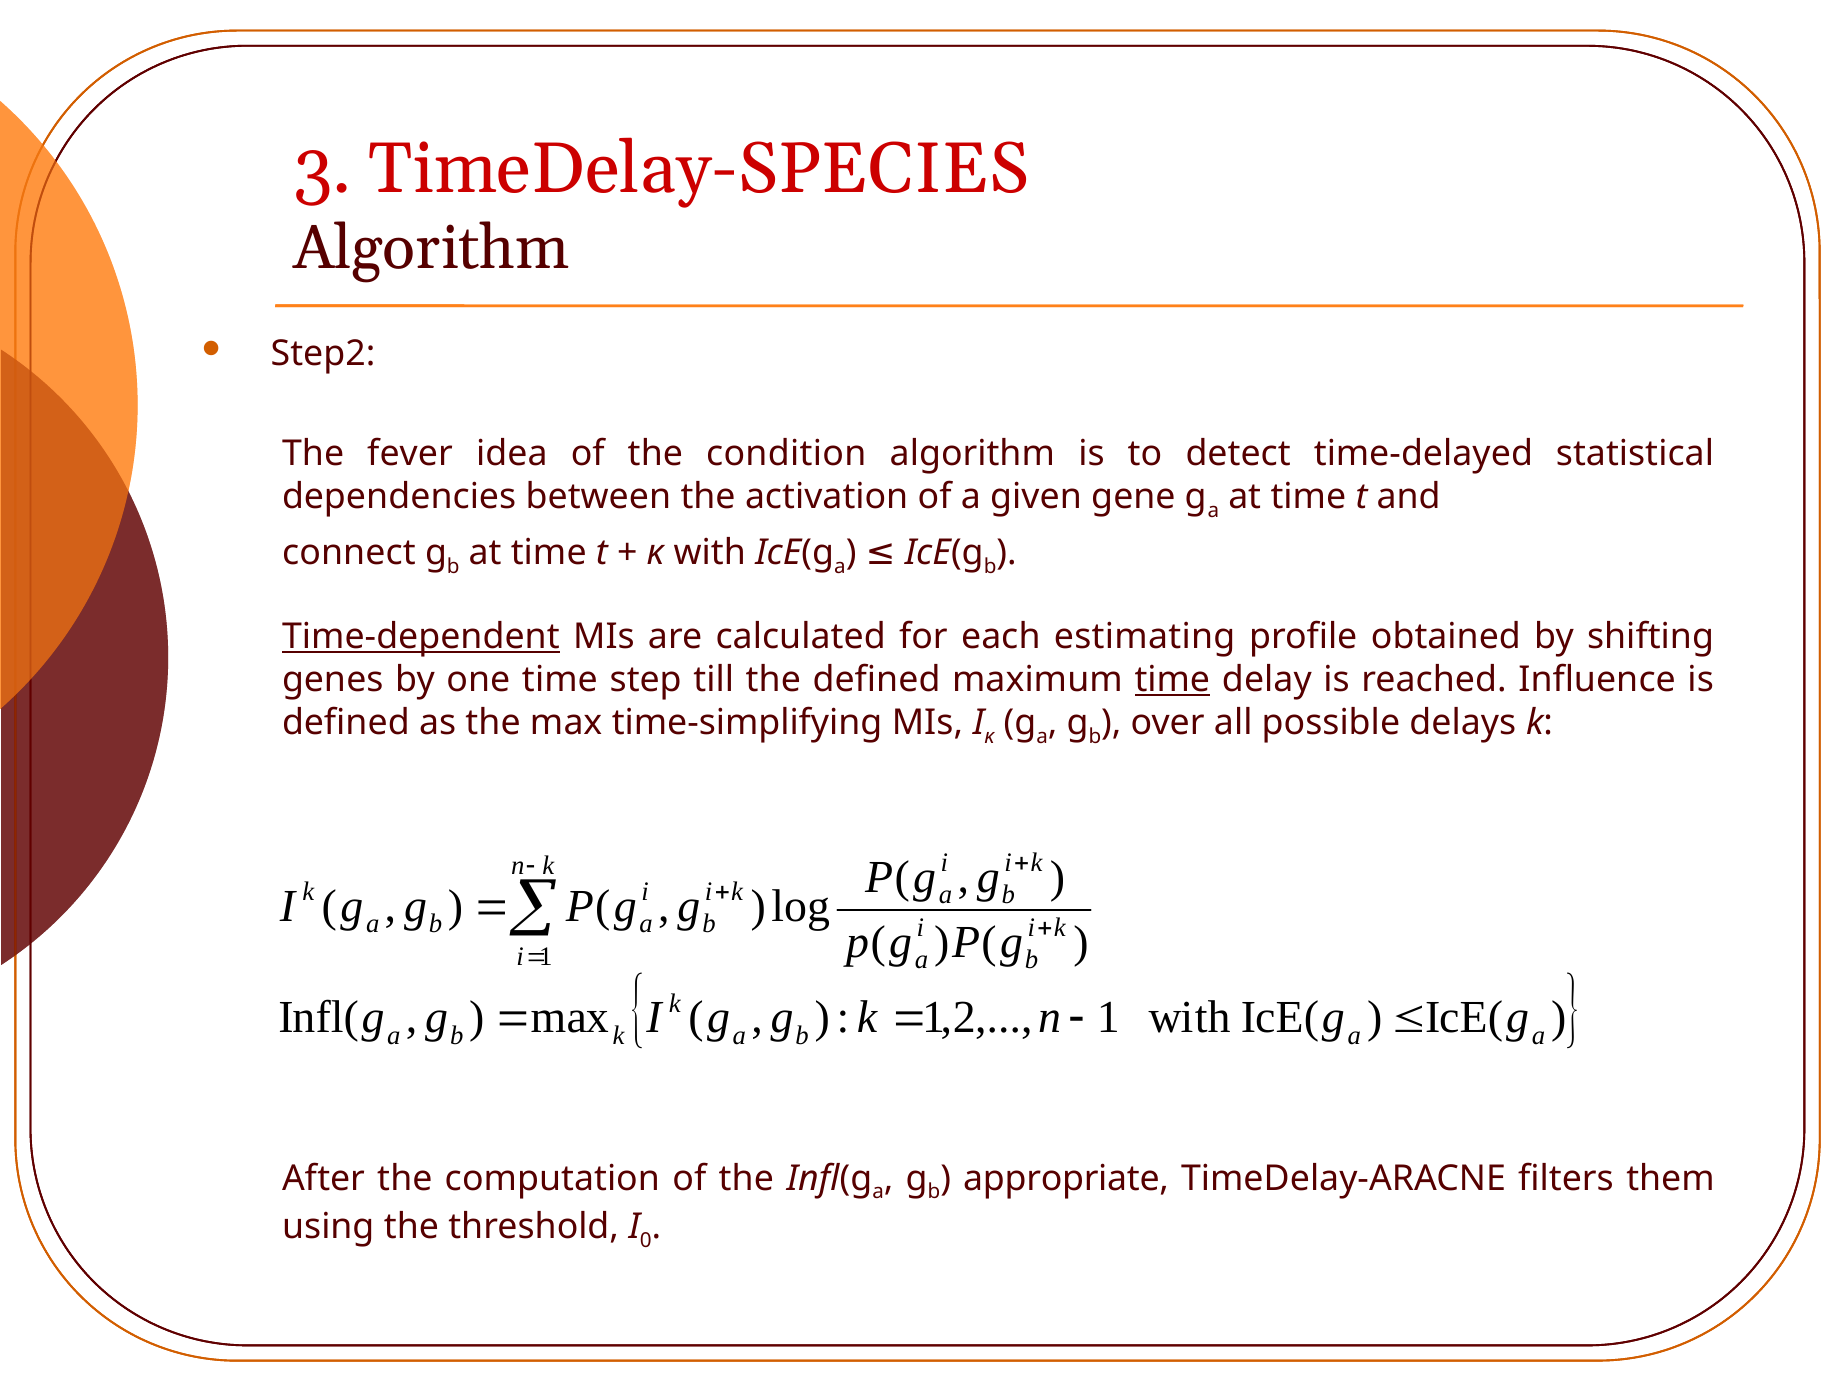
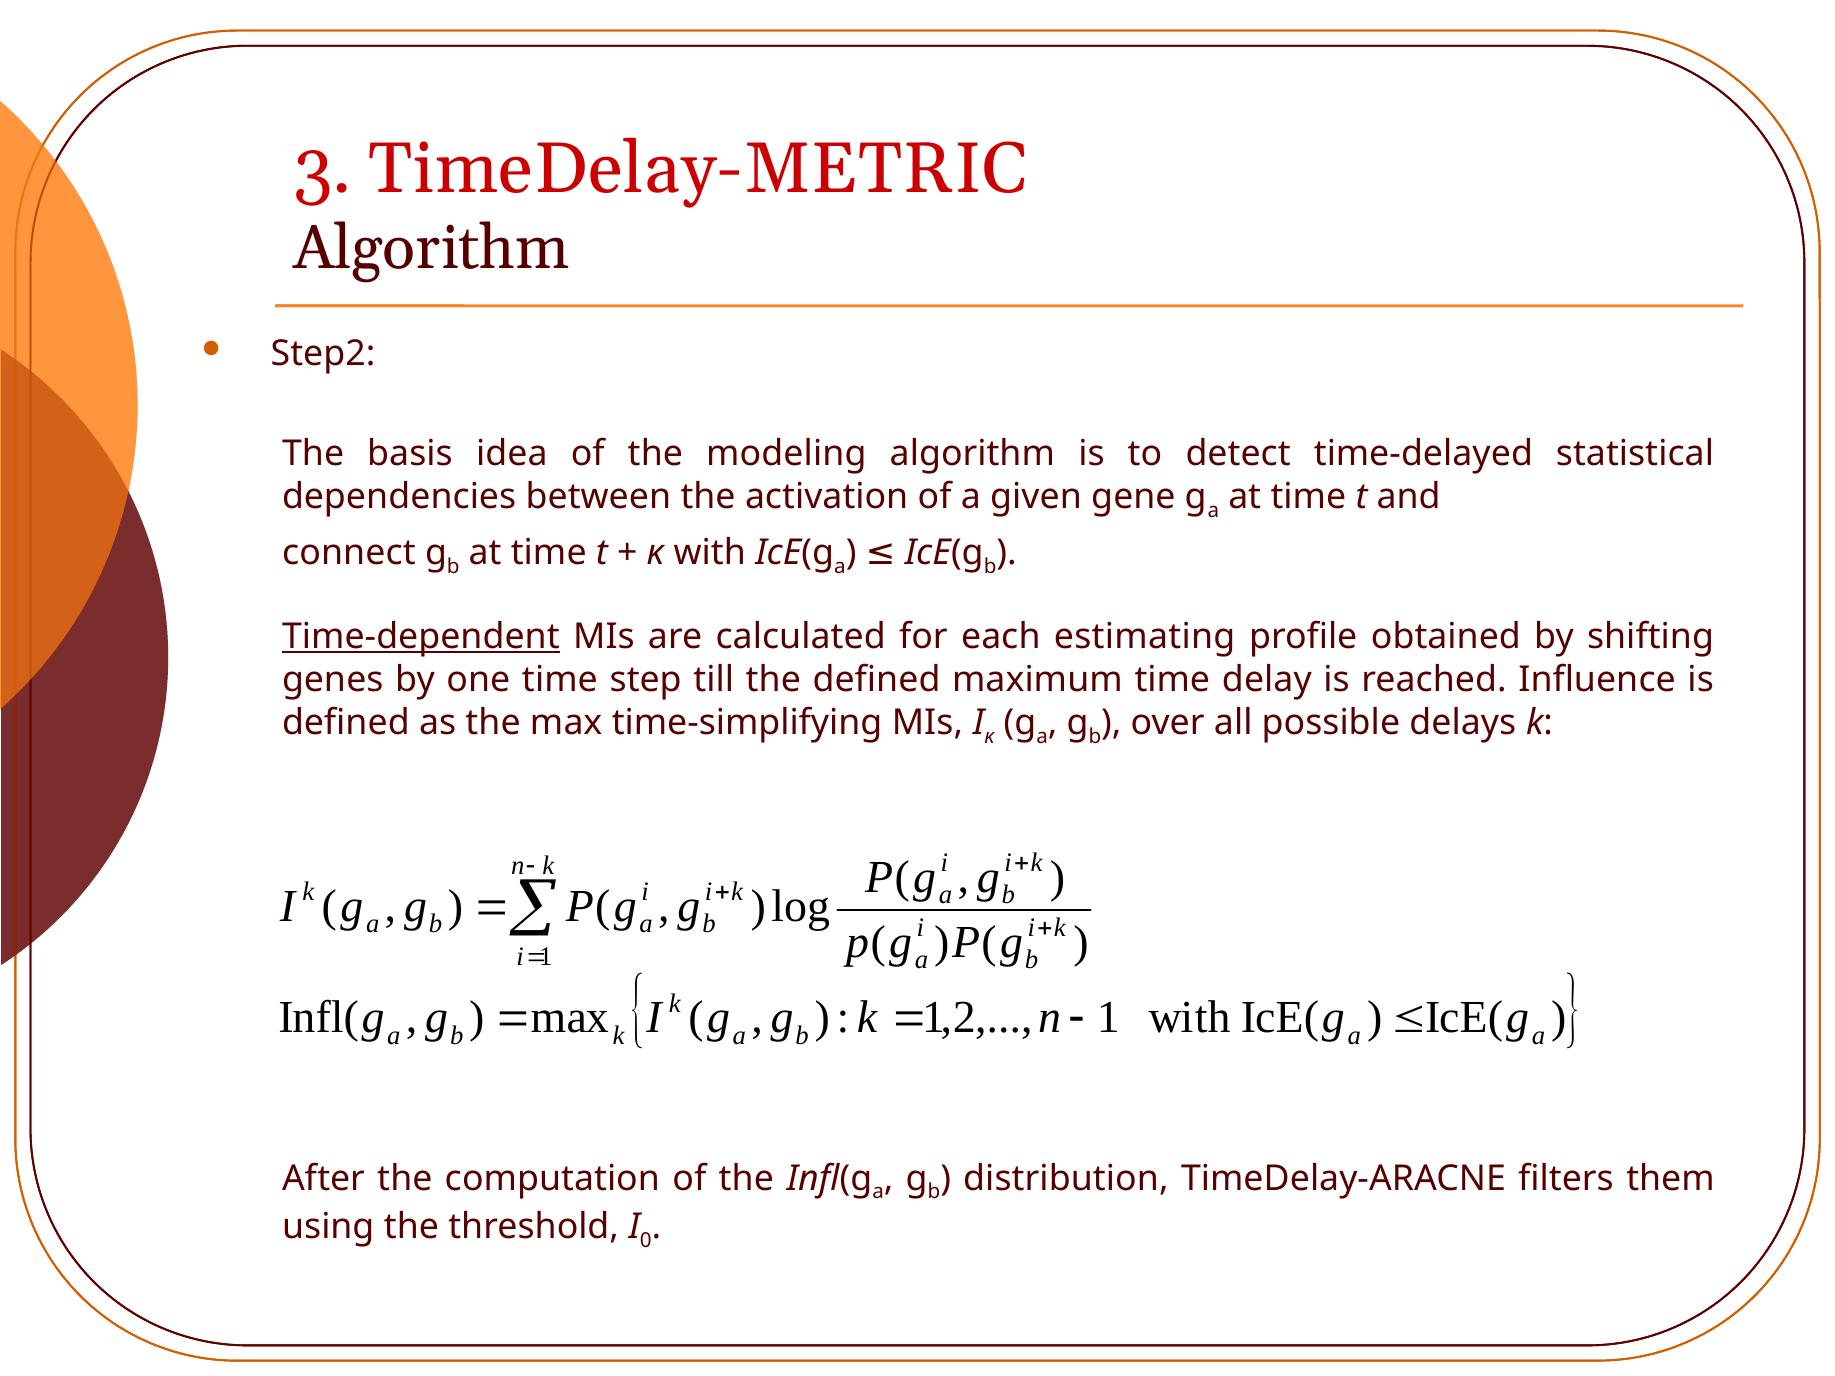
TimeDelay-SPECIES: TimeDelay-SPECIES -> TimeDelay-METRIC
fever: fever -> basis
condition: condition -> modeling
time at (1172, 680) underline: present -> none
appropriate: appropriate -> distribution
